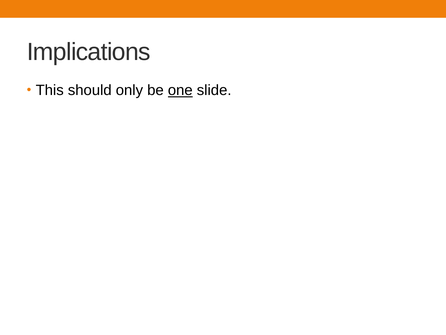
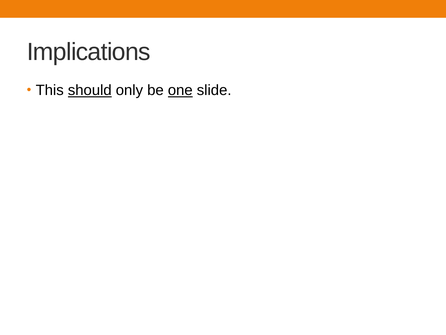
should underline: none -> present
